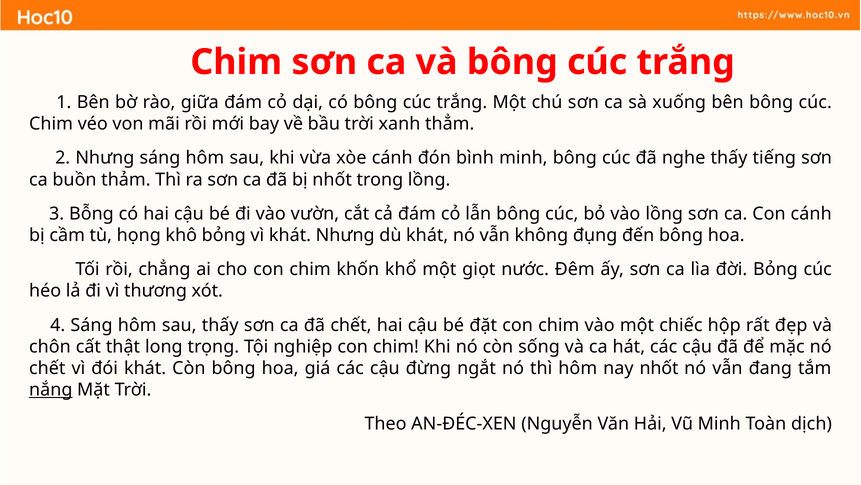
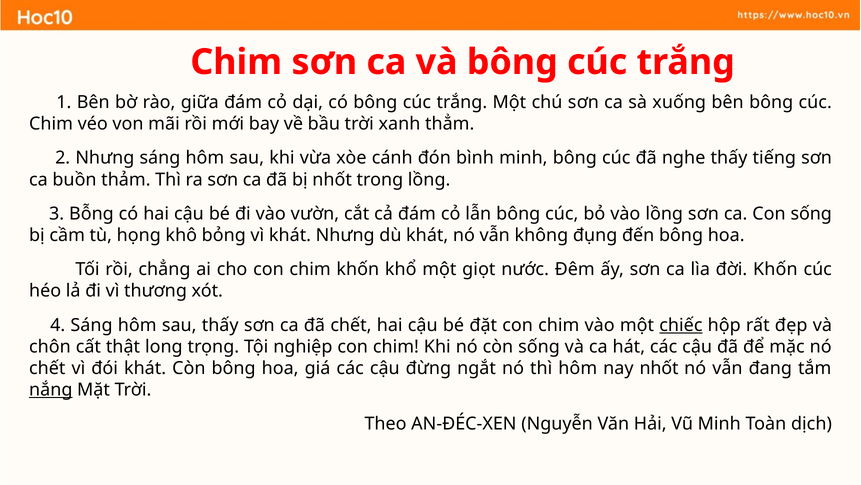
Con cánh: cánh -> sống
đời Bỏng: Bỏng -> Khốn
chiếc underline: none -> present
